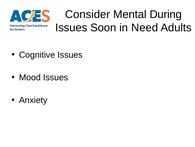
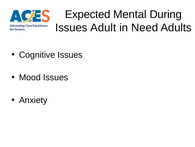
Consider: Consider -> Expected
Soon: Soon -> Adult
